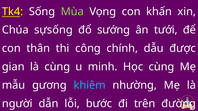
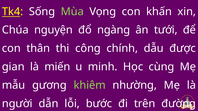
sựsống: sựsống -> nguyện
sướng: sướng -> ngàng
là cùng: cùng -> miến
khiêm colour: light blue -> light green
